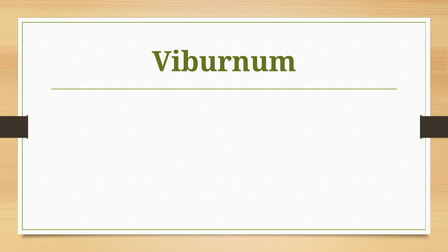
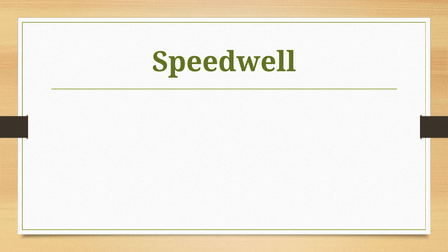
Viburnum: Viburnum -> Speedwell
